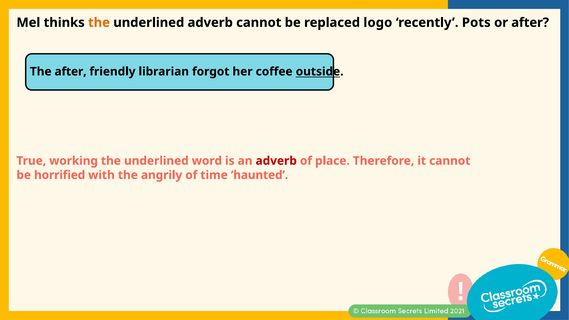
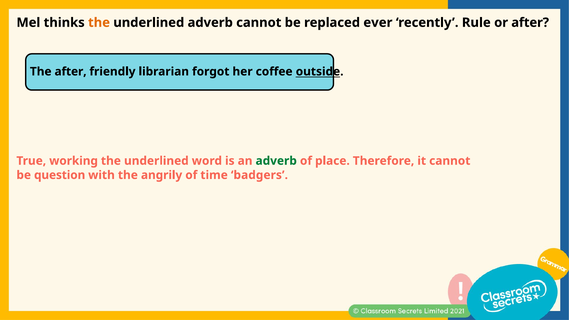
logo: logo -> ever
Pots: Pots -> Rule
adverb at (276, 161) colour: red -> green
horrified: horrified -> question
haunted: haunted -> badgers
